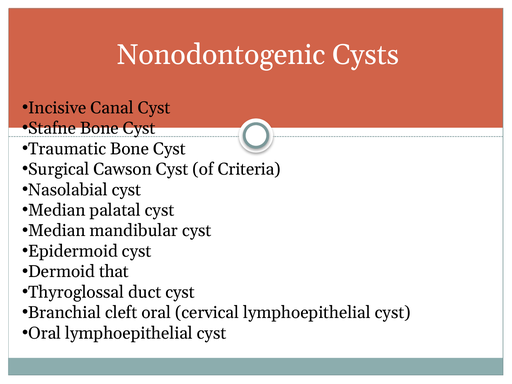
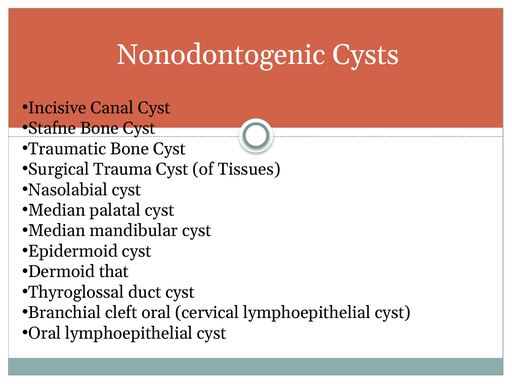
Cawson: Cawson -> Trauma
Criteria: Criteria -> Tissues
